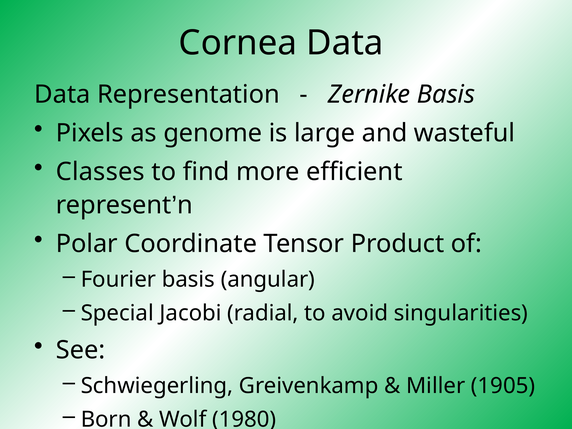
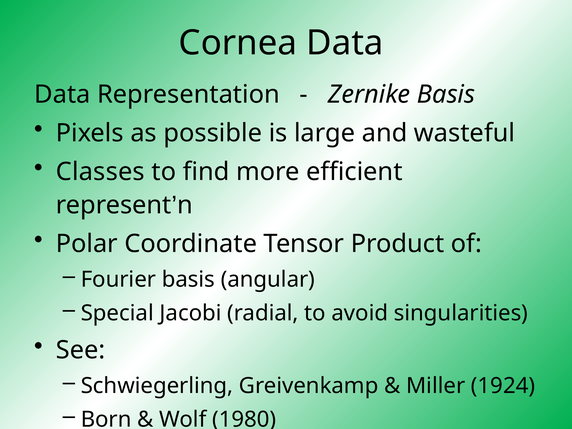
genome: genome -> possible
1905: 1905 -> 1924
